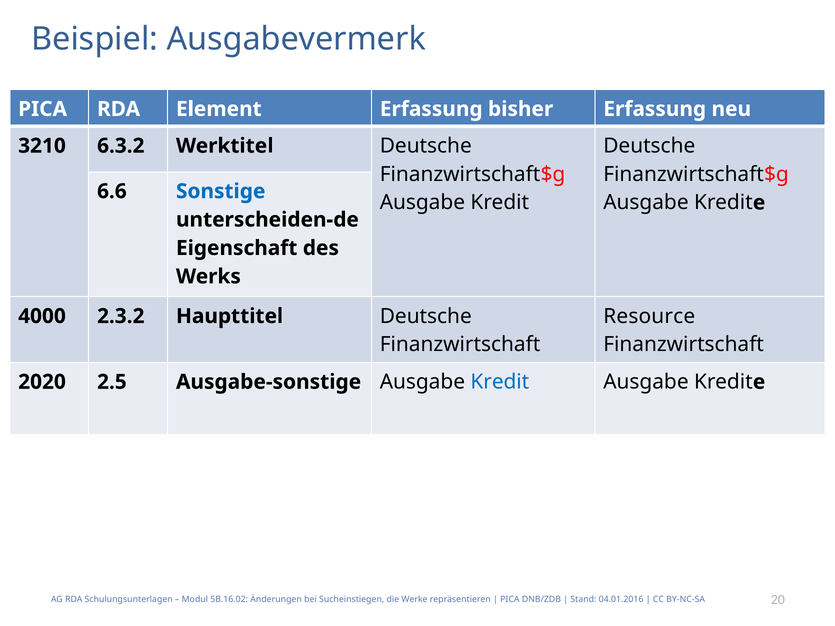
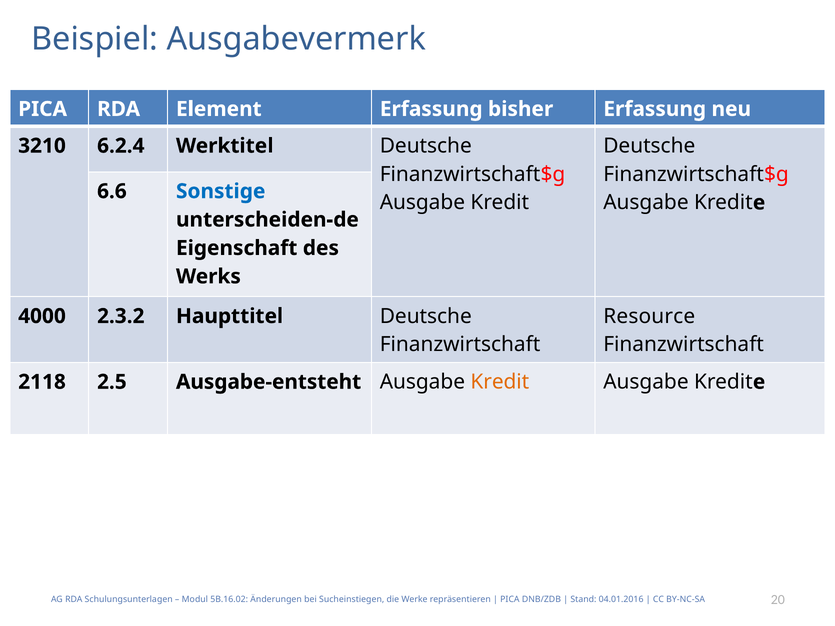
6.3.2: 6.3.2 -> 6.2.4
2020: 2020 -> 2118
Ausgabe-sonstige: Ausgabe-sonstige -> Ausgabe-entsteht
Kredit at (500, 382) colour: blue -> orange
